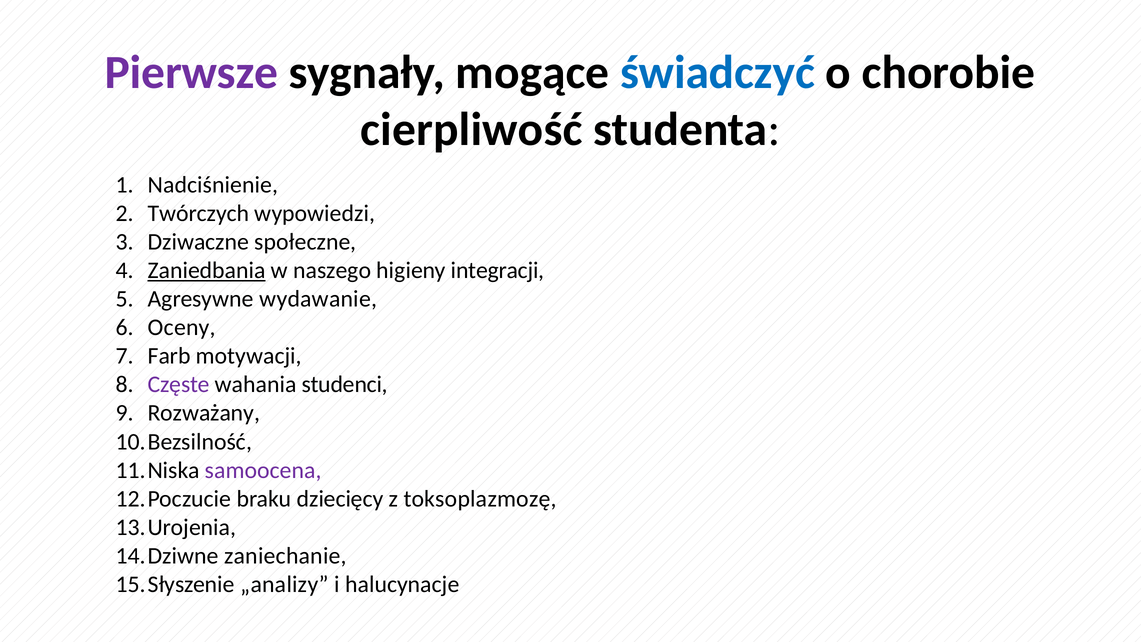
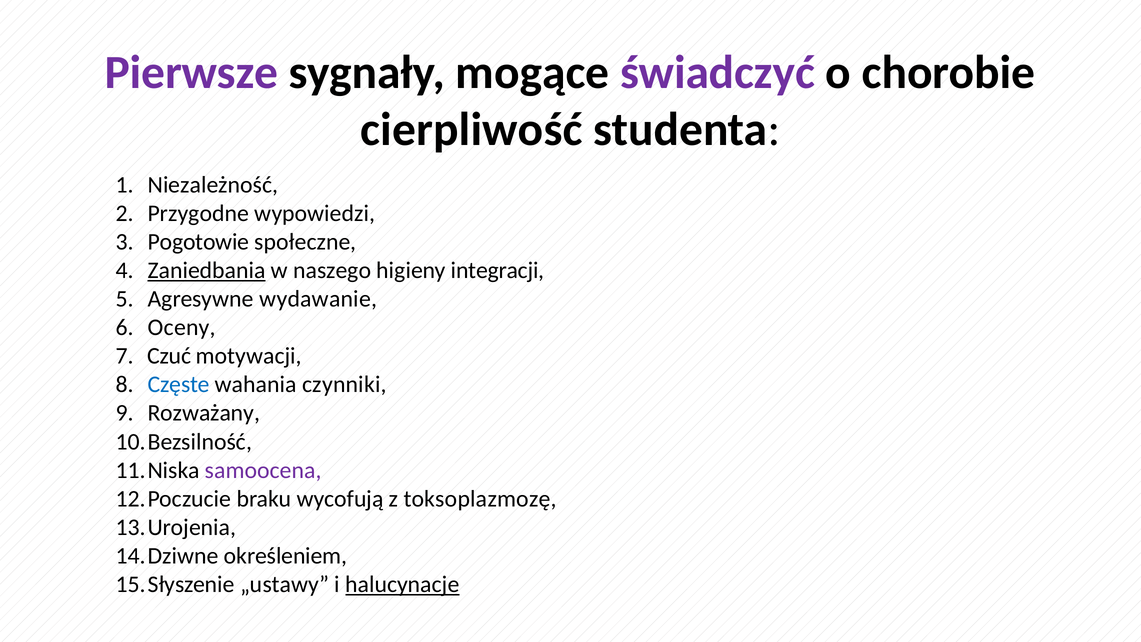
świadczyć colour: blue -> purple
Nadciśnienie: Nadciśnienie -> Niezależność
Twórczych: Twórczych -> Przygodne
Dziwaczne: Dziwaczne -> Pogotowie
Farb: Farb -> Czuć
Częste colour: purple -> blue
studenci: studenci -> czynniki
dziecięcy: dziecięcy -> wycofują
zaniechanie: zaniechanie -> określeniem
„analizy: „analizy -> „ustawy
halucynacje underline: none -> present
